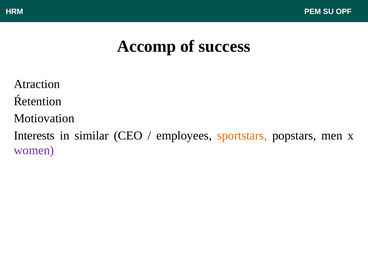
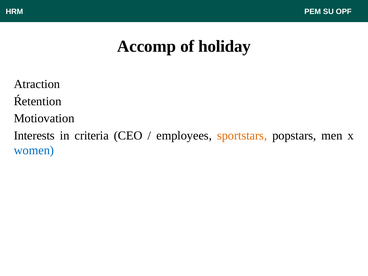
success: success -> holiday
similar: similar -> criteria
women colour: purple -> blue
